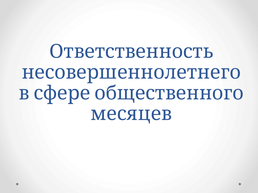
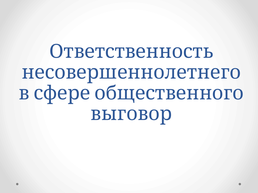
месяцев: месяцев -> выговор
